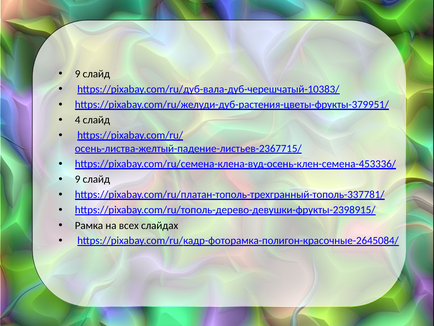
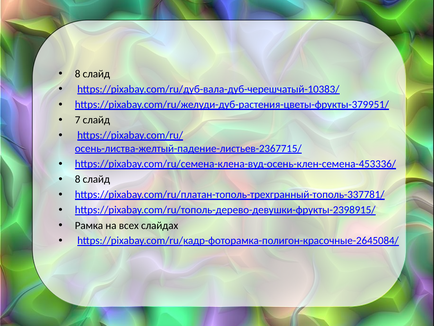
9 at (78, 74): 9 -> 8
4: 4 -> 7
9 at (78, 179): 9 -> 8
